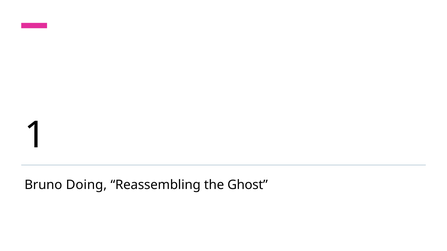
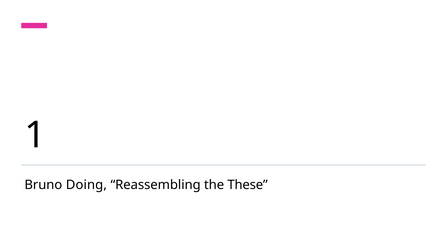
Ghost: Ghost -> These
